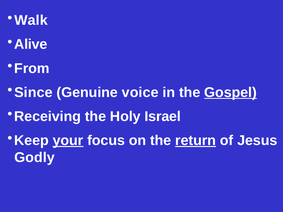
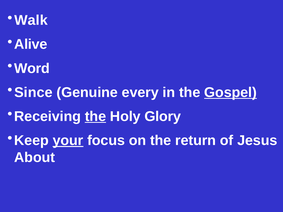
From: From -> Word
voice: voice -> every
the at (95, 117) underline: none -> present
Israel: Israel -> Glory
return underline: present -> none
Godly: Godly -> About
